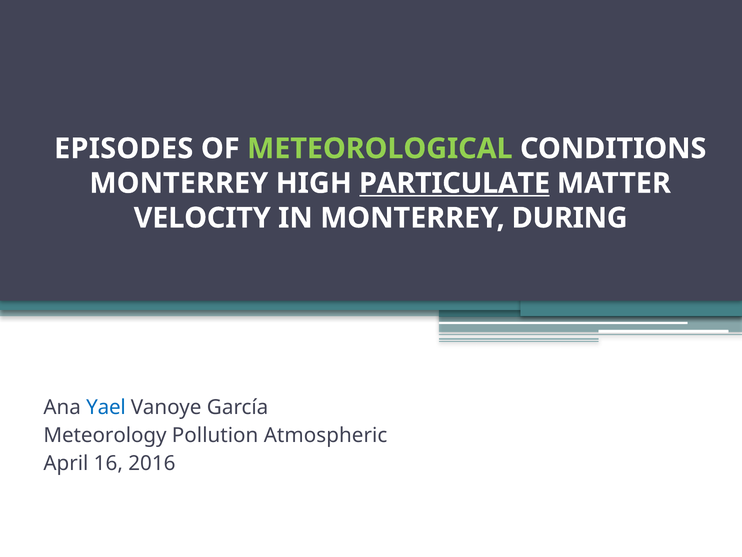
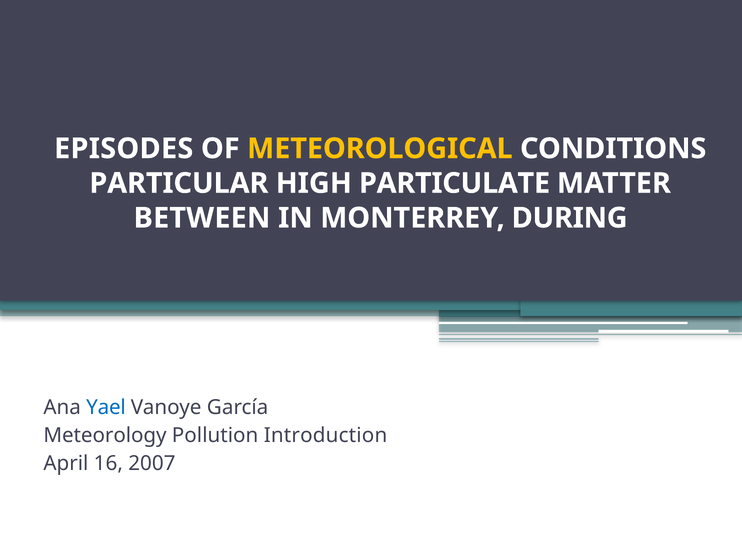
METEOROLOGICAL colour: light green -> yellow
MONTERREY at (179, 183): MONTERREY -> PARTICULAR
PARTICULATE underline: present -> none
VELOCITY: VELOCITY -> BETWEEN
Atmospheric: Atmospheric -> Introduction
2016: 2016 -> 2007
